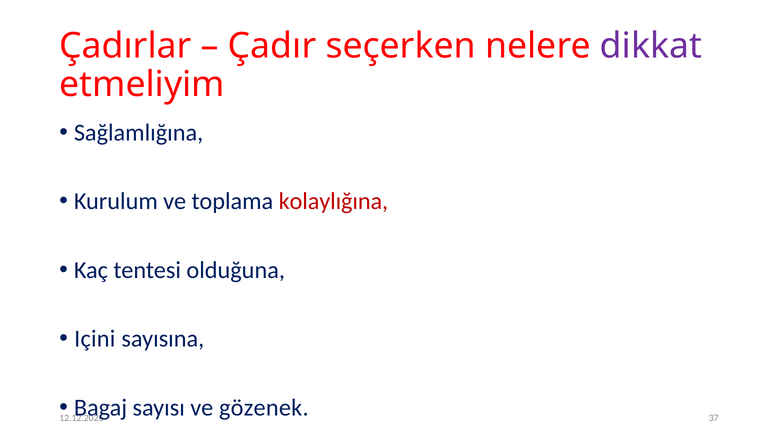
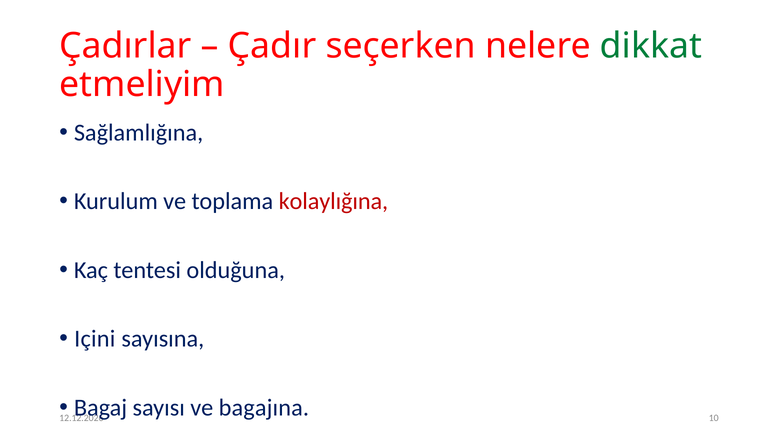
dikkat colour: purple -> green
gözenek: gözenek -> bagajına
37: 37 -> 10
